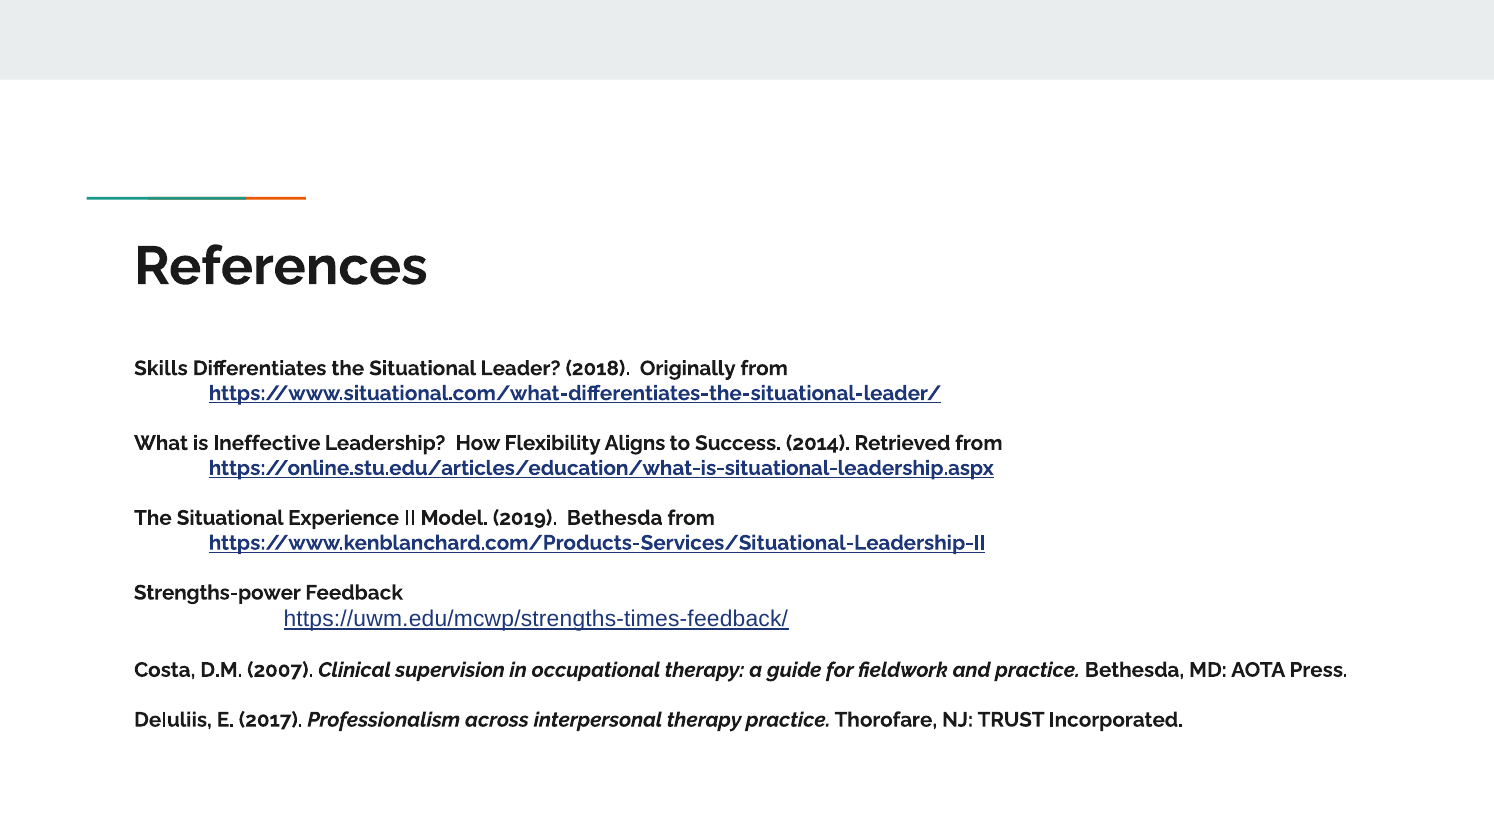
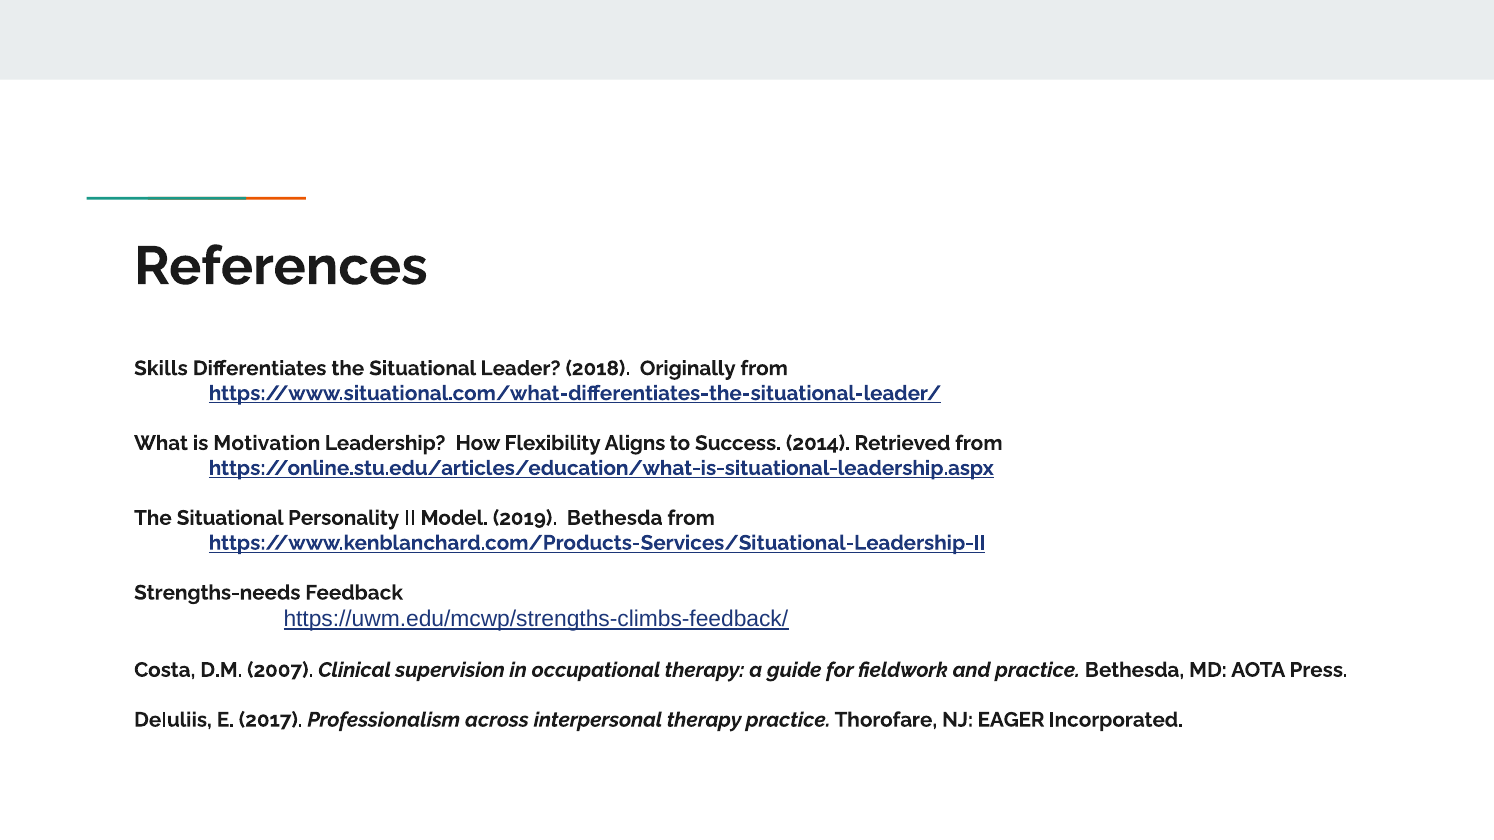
Ineffective: Ineffective -> Motivation
Experience: Experience -> Personality
Strengths-power: Strengths-power -> Strengths-needs
https://uwm.edu/mcwp/strengths-times-feedback/: https://uwm.edu/mcwp/strengths-times-feedback/ -> https://uwm.edu/mcwp/strengths-climbs-feedback/
TRUST: TRUST -> EAGER
